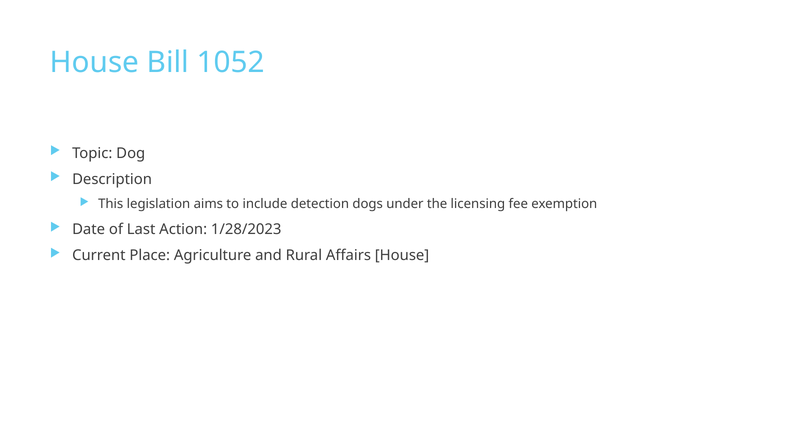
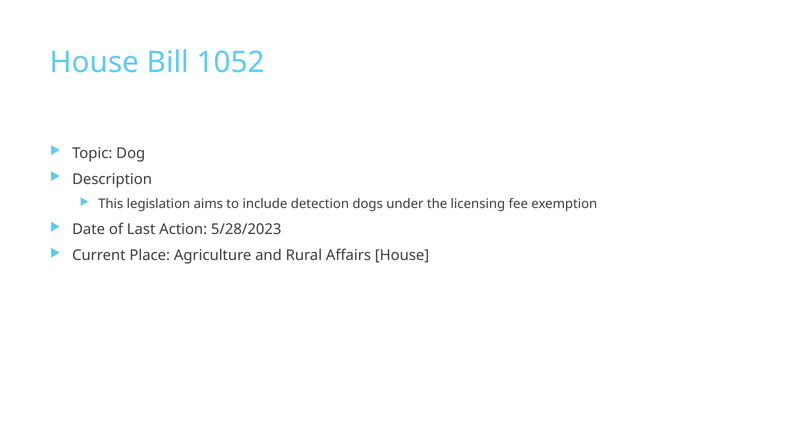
1/28/2023: 1/28/2023 -> 5/28/2023
